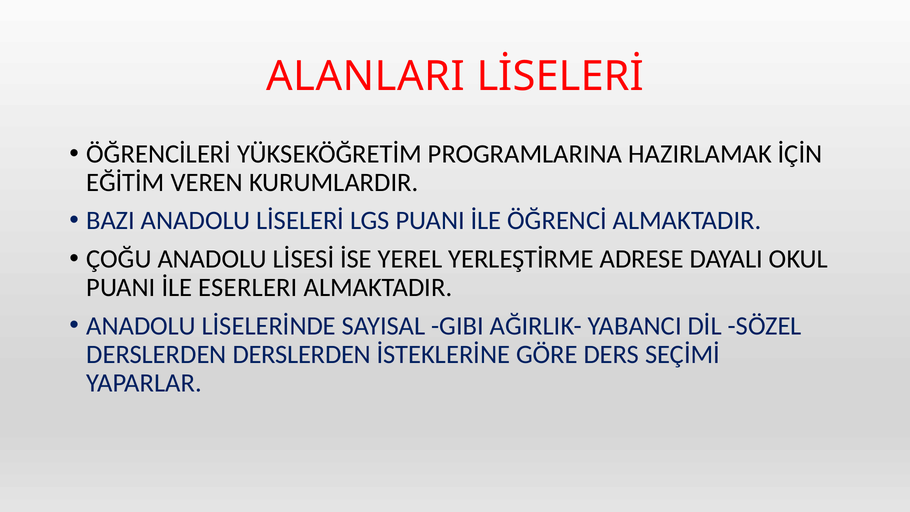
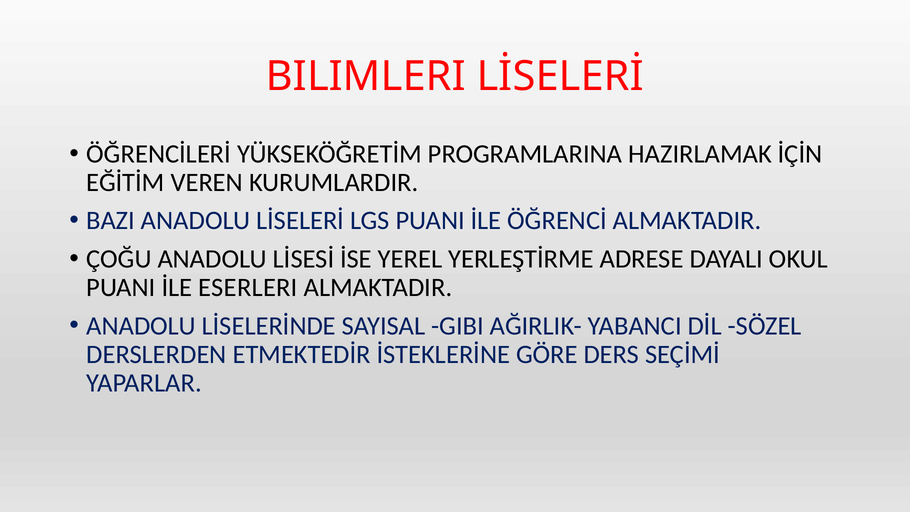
ALANLARI: ALANLARI -> BILIMLERI
DERSLERDEN DERSLERDEN: DERSLERDEN -> ETMEKTEDİR
